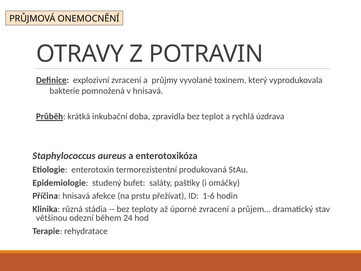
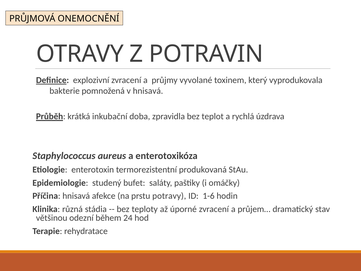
přežívat: přežívat -> potravy
